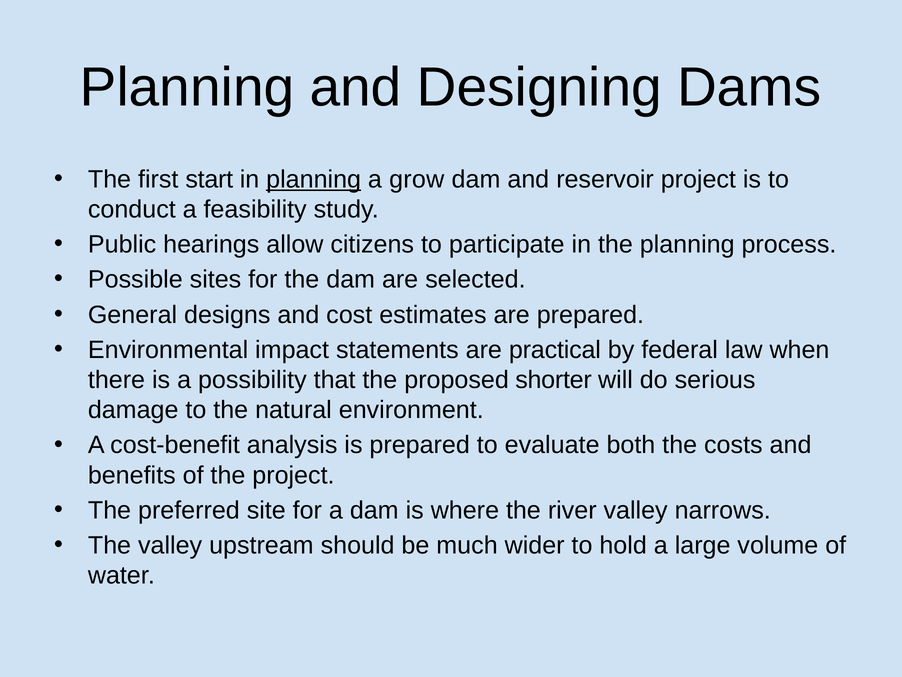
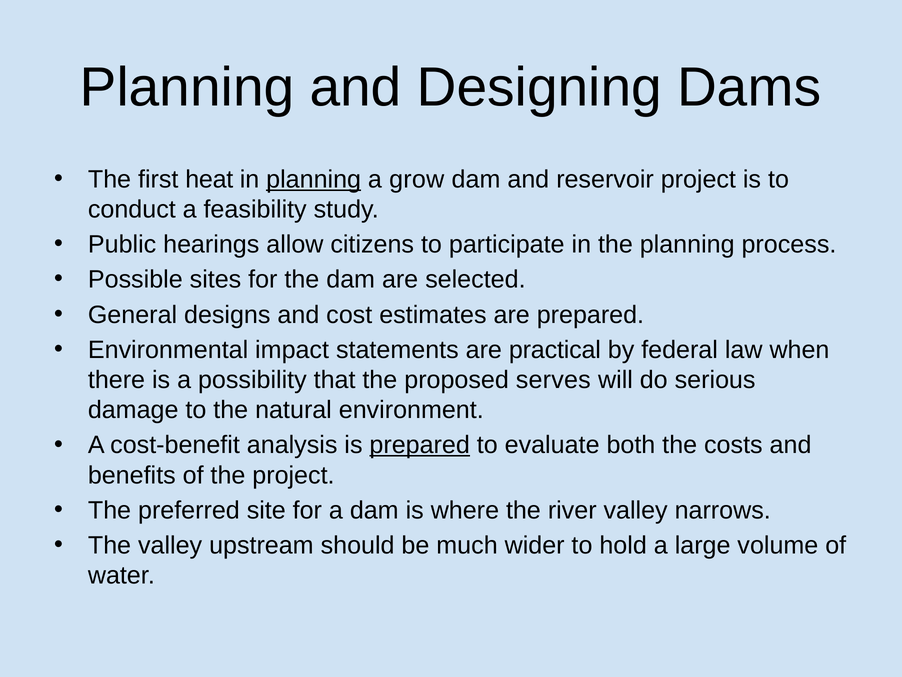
start: start -> heat
shorter: shorter -> serves
prepared at (420, 445) underline: none -> present
